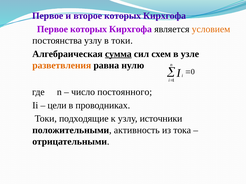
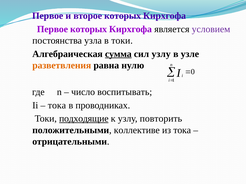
условием colour: orange -> purple
постоянства узлу: узлу -> узла
сил схем: схем -> узлу
постоянного: постоянного -> воспитывать
цели at (57, 106): цели -> тока
подходящие underline: none -> present
источники: источники -> повторить
активность: активность -> коллективе
